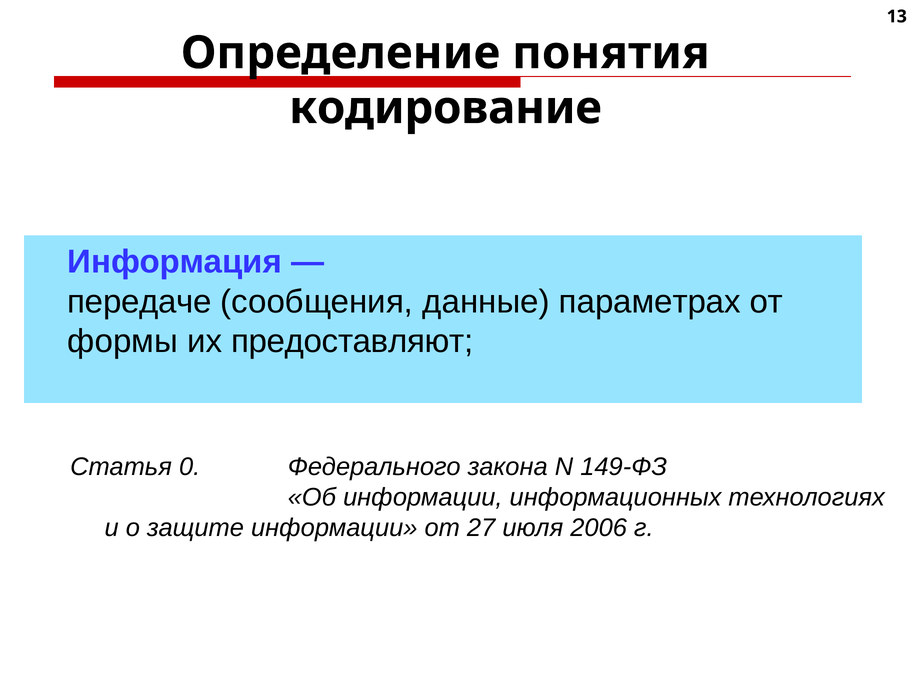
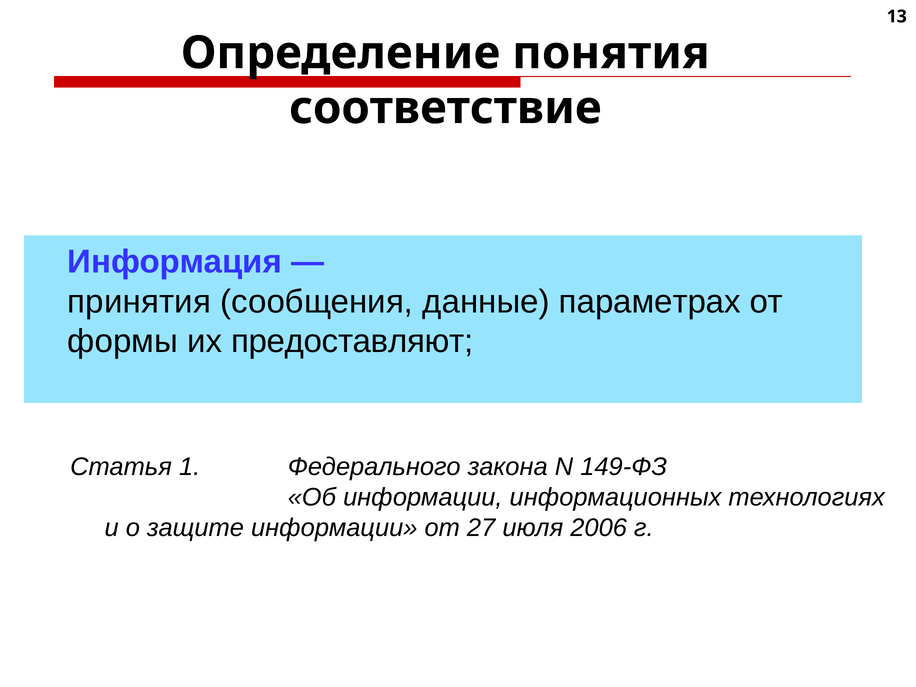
кодирование: кодирование -> соответствие
передаче: передаче -> принятия
0: 0 -> 1
